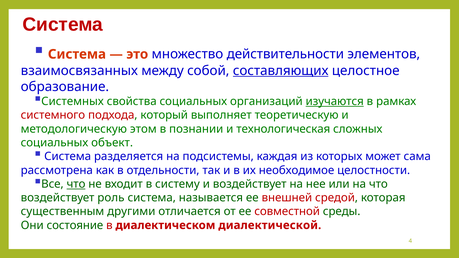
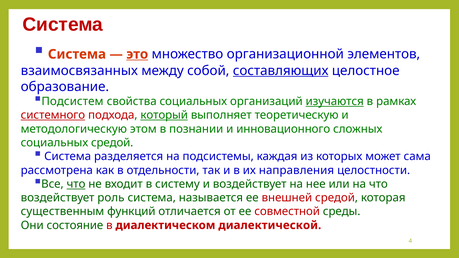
это underline: none -> present
действительности: действительности -> организационной
Системных: Системных -> Подсистем
системного underline: none -> present
который underline: none -> present
технологическая: технологическая -> инновационного
социальных объект: объект -> средой
необходимое: необходимое -> направления
другими: другими -> функций
